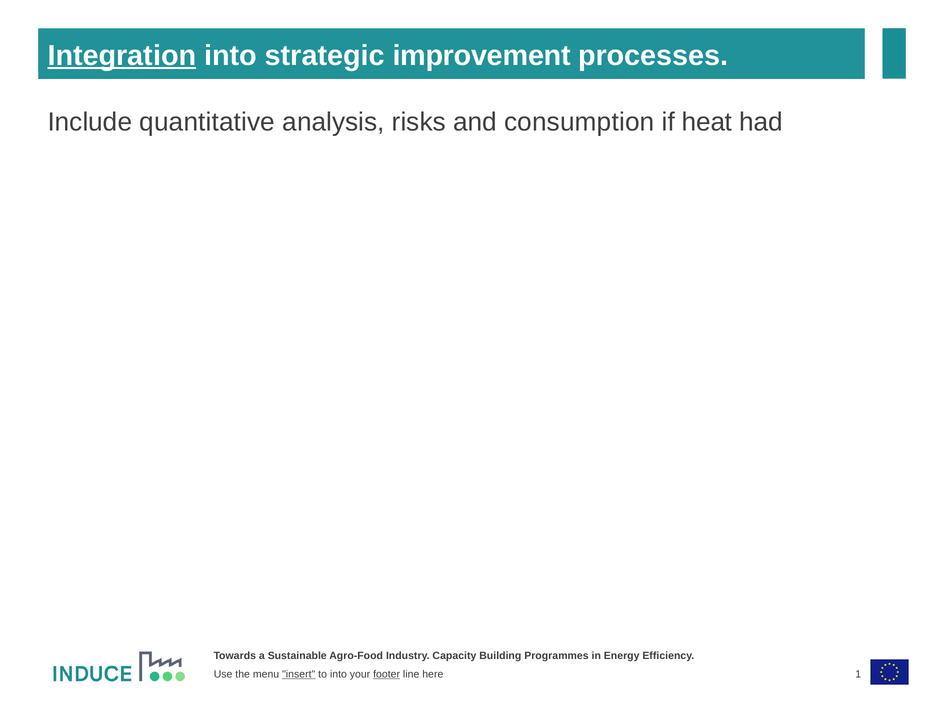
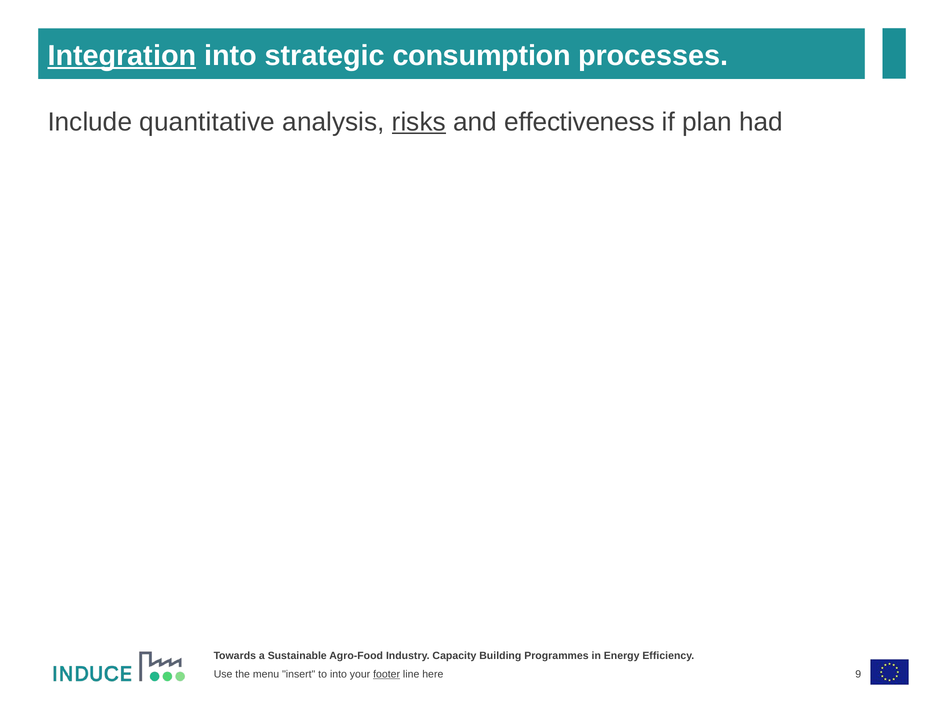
improvement: improvement -> consumption
risks underline: none -> present
consumption: consumption -> effectiveness
heat: heat -> plan
insert underline: present -> none
1: 1 -> 9
